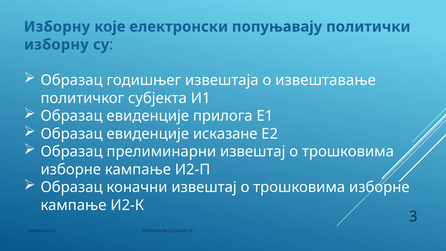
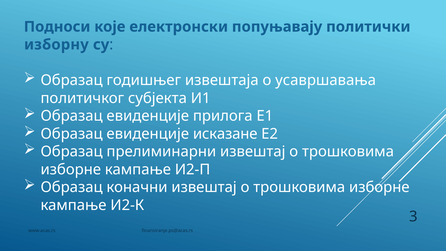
Изборну at (57, 27): Изборну -> Подноси
извештавање: извештавање -> усавршавања
